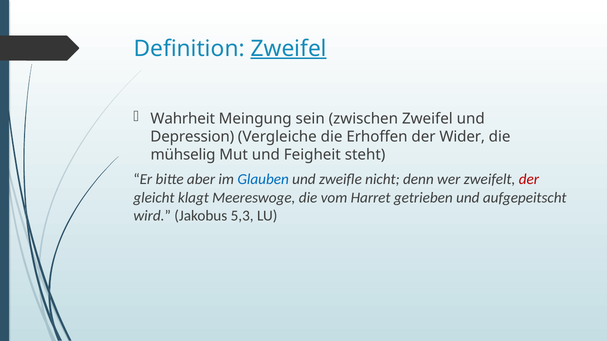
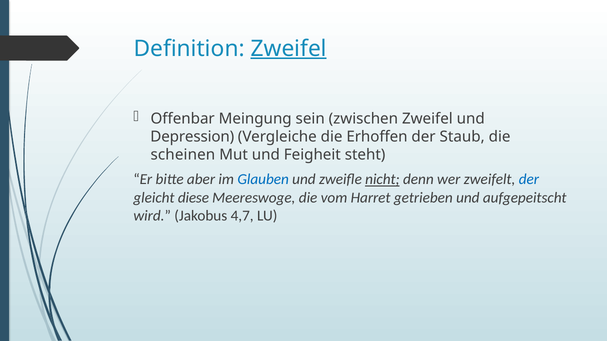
Wahrheit: Wahrheit -> Offenbar
Wider: Wider -> Staub
mühselig: mühselig -> scheinen
nicht underline: none -> present
der at (529, 180) colour: red -> blue
klagt: klagt -> diese
5,3: 5,3 -> 4,7
